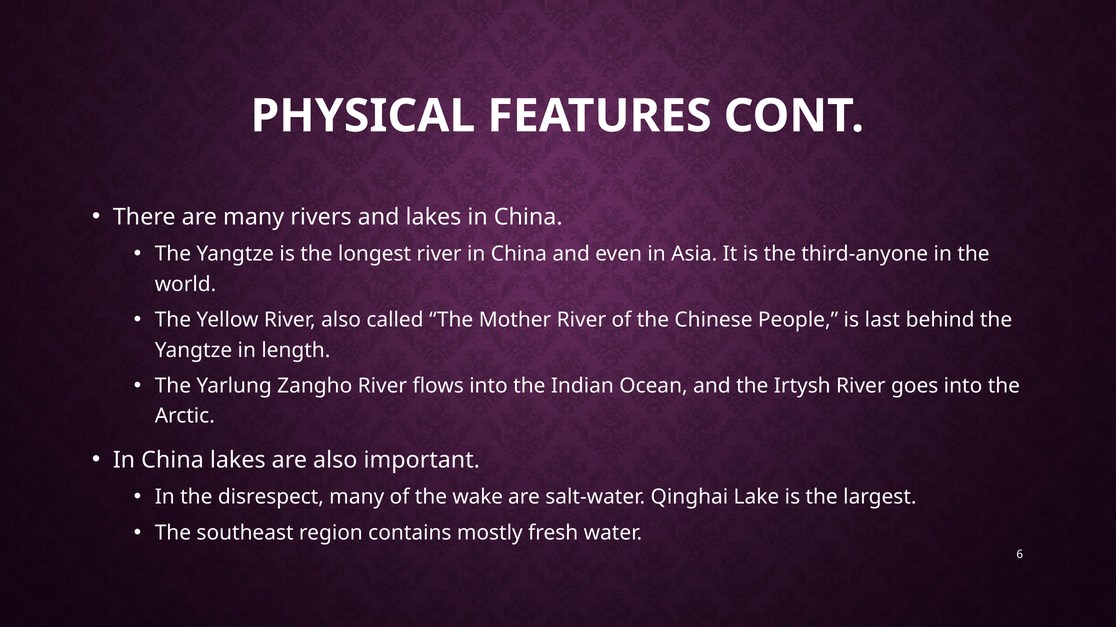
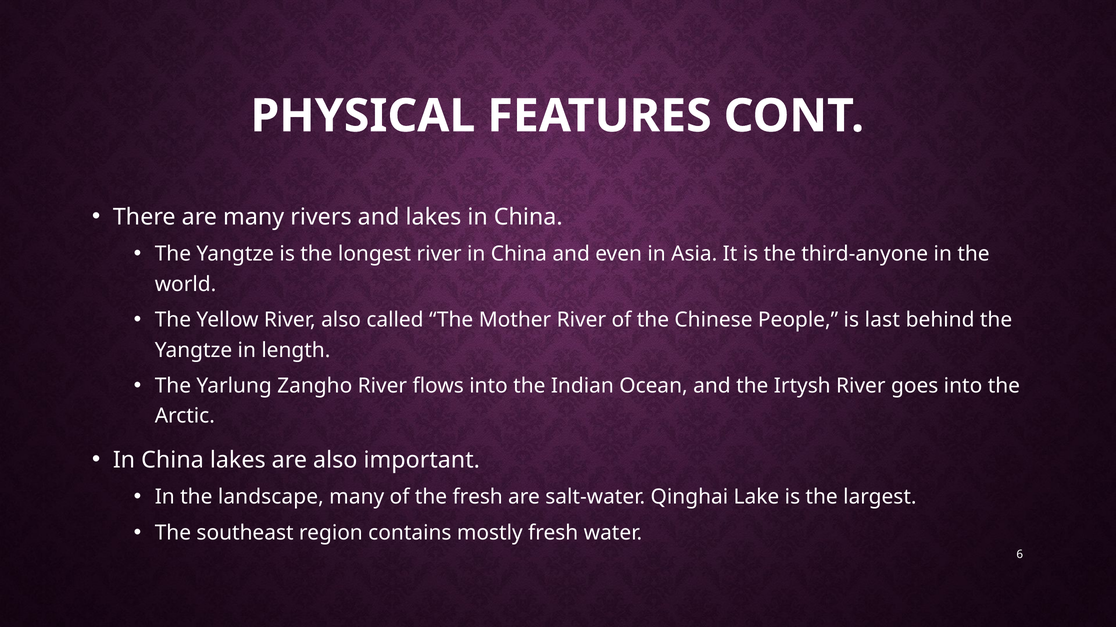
disrespect: disrespect -> landscape
the wake: wake -> fresh
